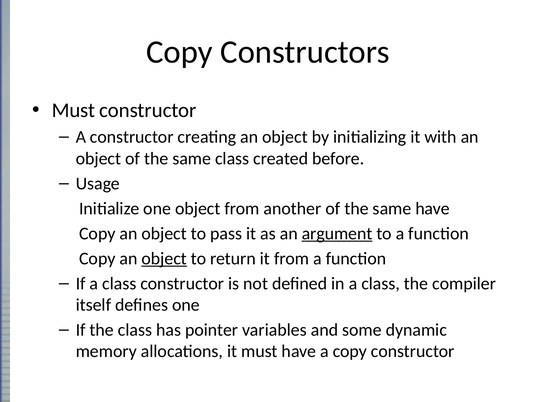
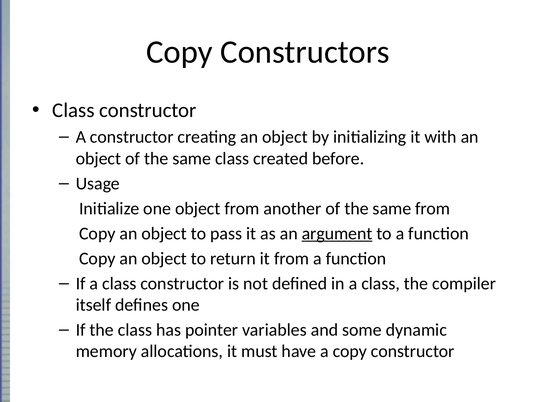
Must at (74, 110): Must -> Class
same have: have -> from
object at (164, 259) underline: present -> none
